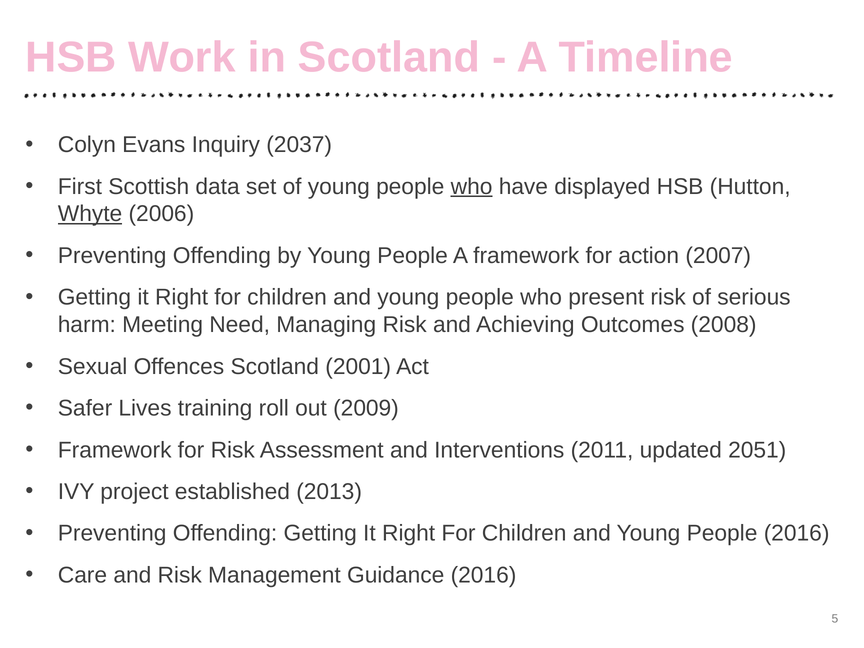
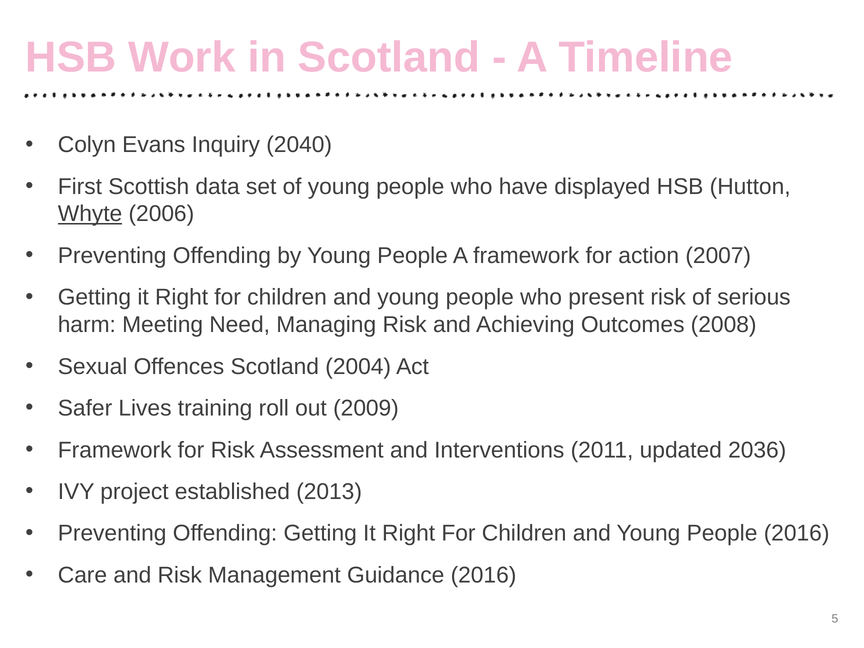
2037: 2037 -> 2040
who at (472, 187) underline: present -> none
2001: 2001 -> 2004
2051: 2051 -> 2036
